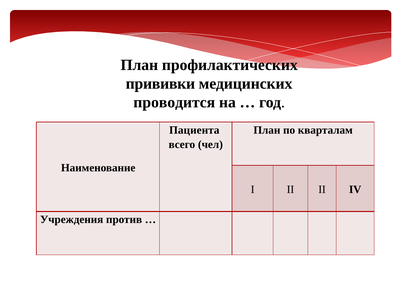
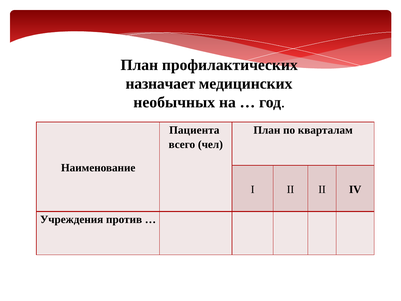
прививки: прививки -> назначает
проводится: проводится -> необычных
